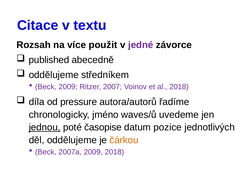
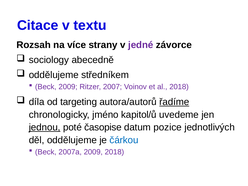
použit: použit -> strany
published: published -> sociology
pressure: pressure -> targeting
řadíme underline: none -> present
waves/ů: waves/ů -> kapitol/ů
čárkou colour: orange -> blue
